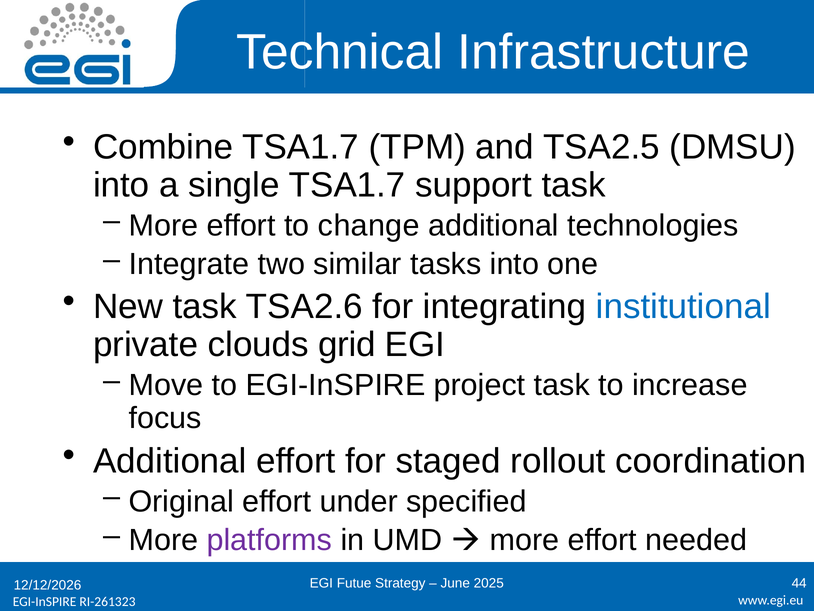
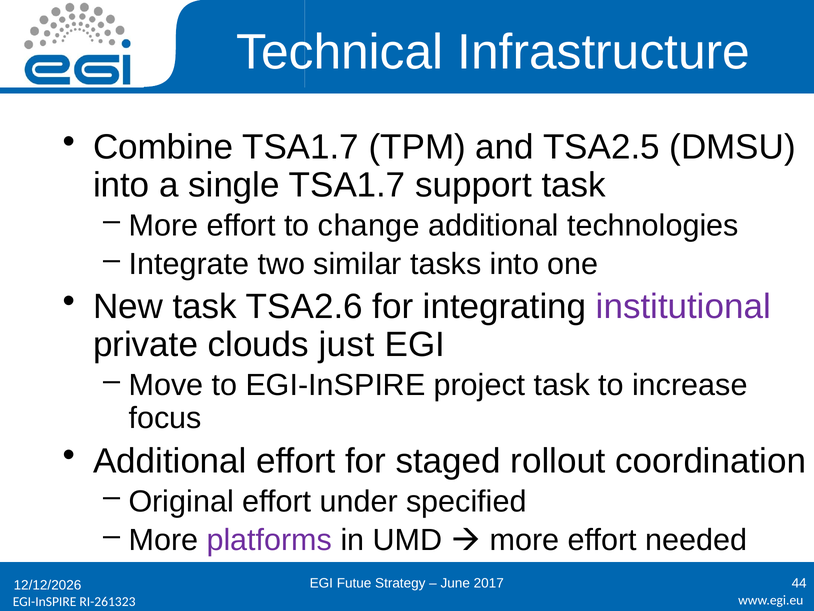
institutional colour: blue -> purple
grid: grid -> just
2025: 2025 -> 2017
